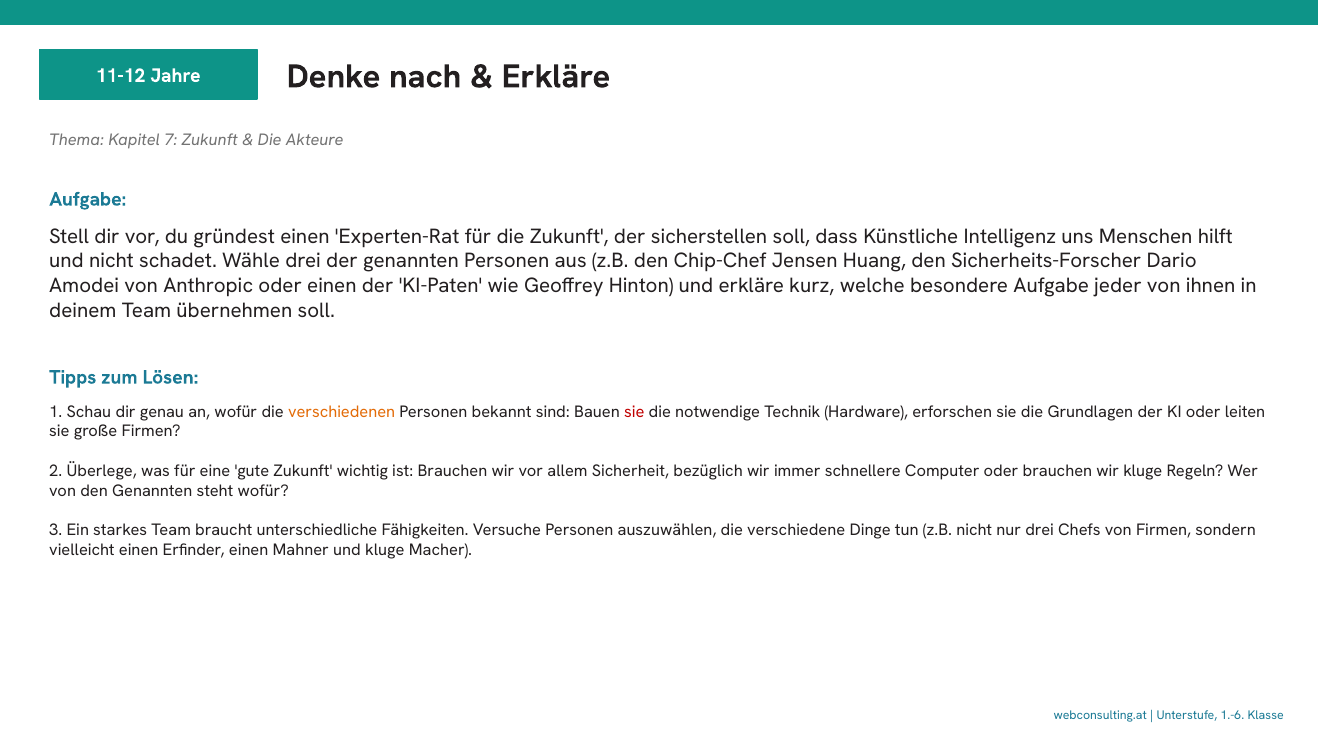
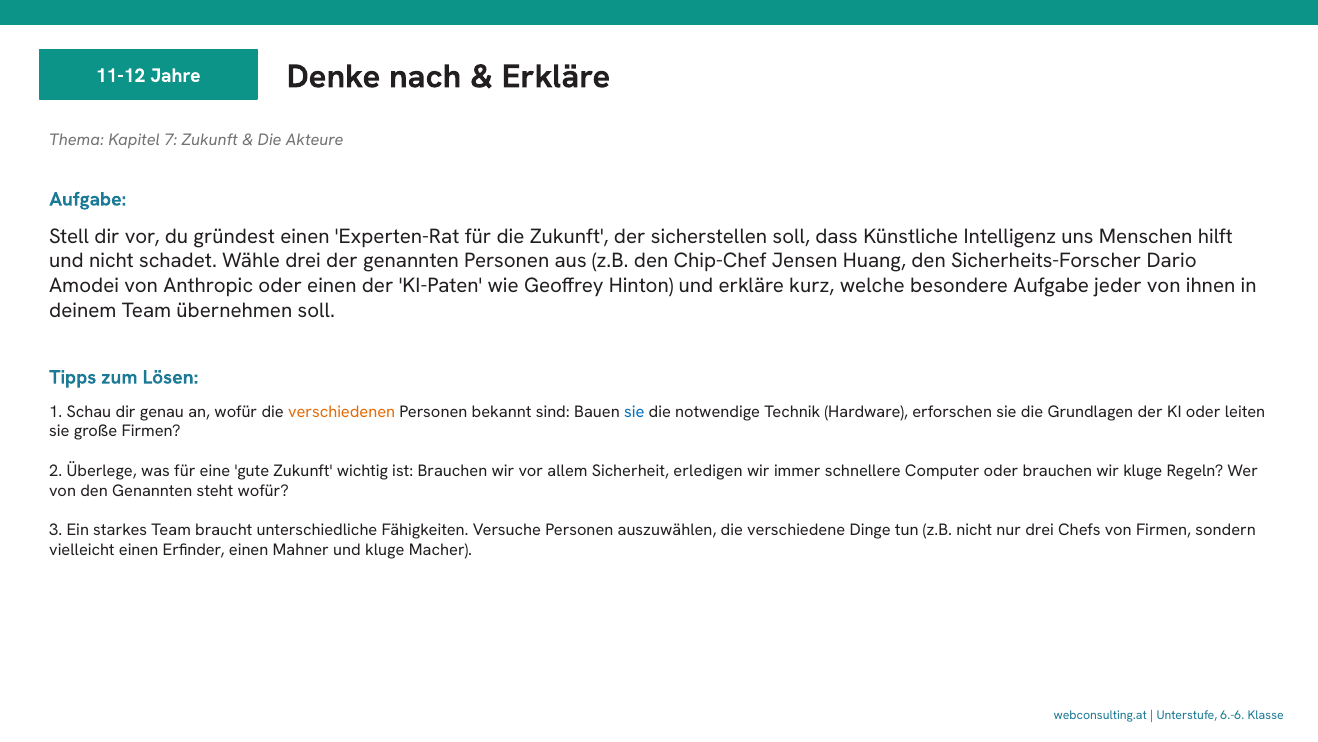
sie at (634, 411) colour: red -> blue
bezüglich: bezüglich -> erledigen
1.-6: 1.-6 -> 6.-6
